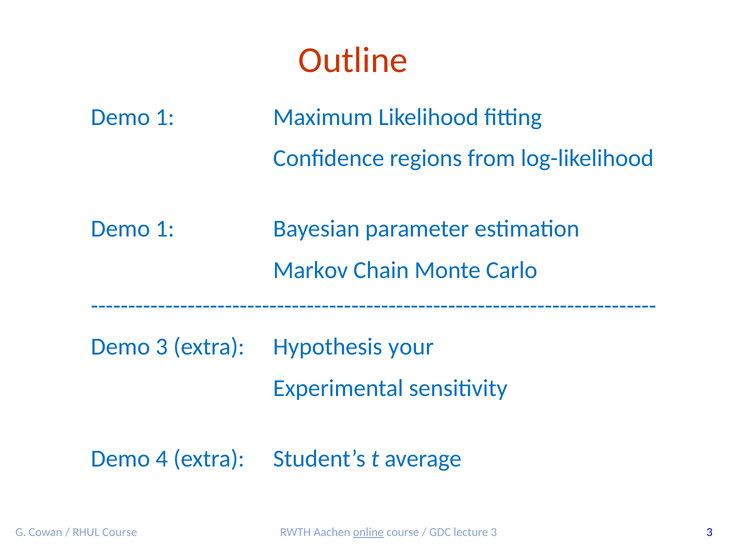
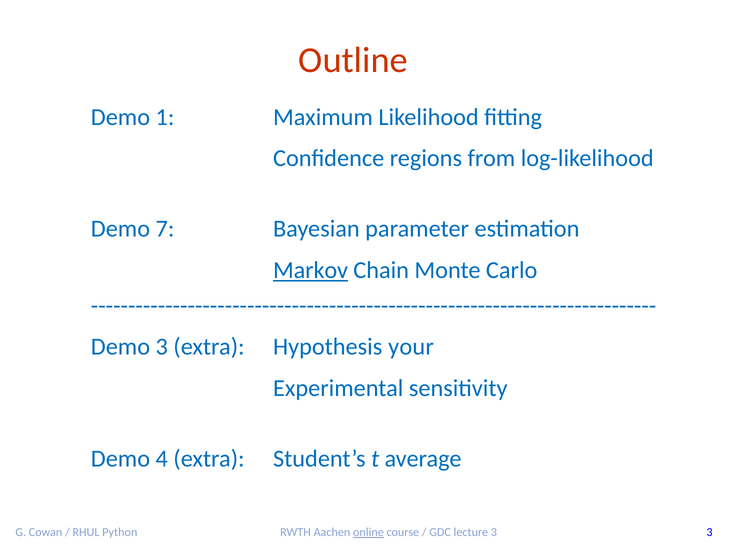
1 at (165, 229): 1 -> 7
Markov underline: none -> present
RHUL Course: Course -> Python
